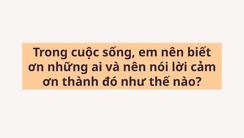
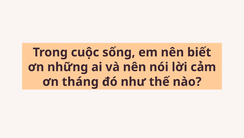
thành: thành -> tháng
